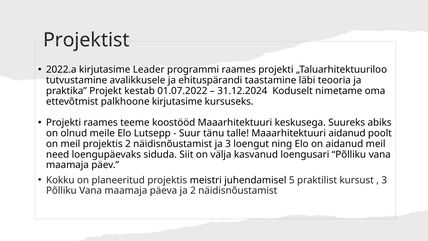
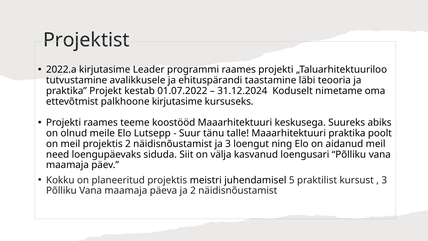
Maaarhitektuuri aidanud: aidanud -> praktika
